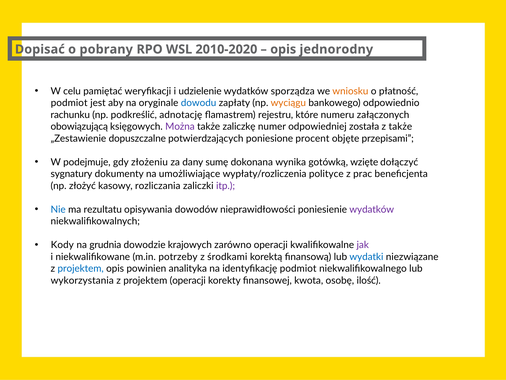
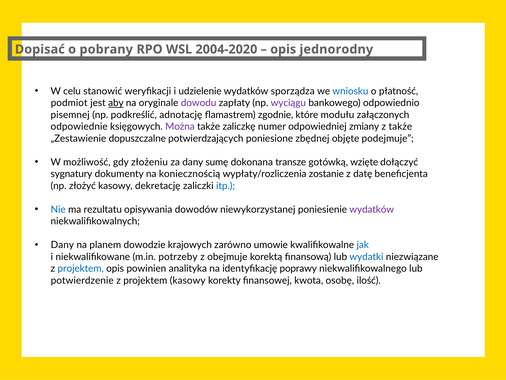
2010-2020: 2010-2020 -> 2004-2020
pamiętać: pamiętać -> stanowić
wniosku colour: orange -> blue
aby underline: none -> present
dowodu colour: blue -> purple
wyciągu colour: orange -> purple
rachunku: rachunku -> pisemnej
rejestru: rejestru -> zgodnie
numeru: numeru -> modułu
obowiązującą: obowiązującą -> odpowiednie
została: została -> zmiany
procent: procent -> zbędnej
przepisami: przepisami -> podejmuje
podejmuje: podejmuje -> możliwość
wynika: wynika -> transze
umożliwiające: umożliwiające -> koniecznością
polityce: polityce -> zostanie
prac: prac -> datę
rozliczania: rozliczania -> dekretację
itp colour: purple -> blue
nieprawidłowości: nieprawidłowości -> niewykorzystanej
Kody at (62, 245): Kody -> Dany
grudnia: grudnia -> planem
zarówno operacji: operacji -> umowie
jak colour: purple -> blue
środkami: środkami -> obejmuje
identyfikację podmiot: podmiot -> poprawy
wykorzystania: wykorzystania -> potwierdzenie
projektem operacji: operacji -> kasowy
